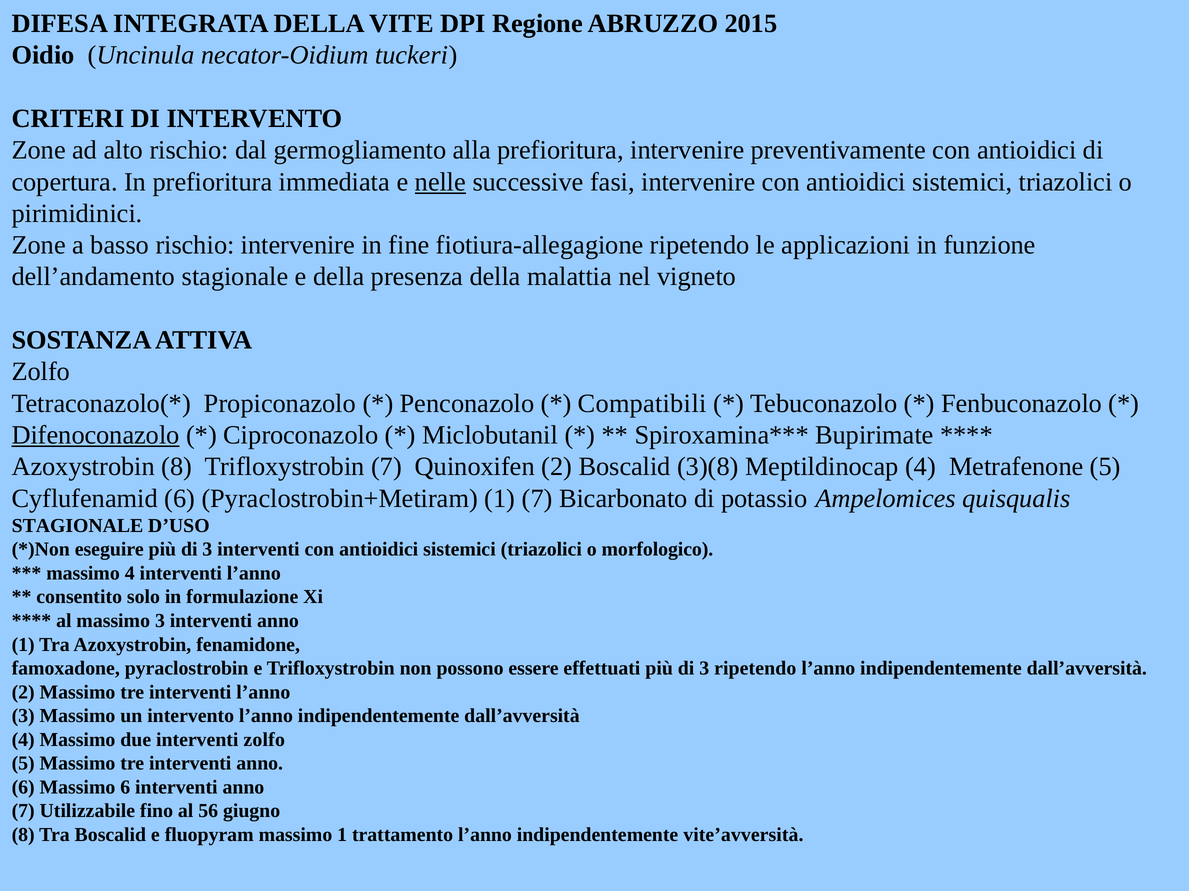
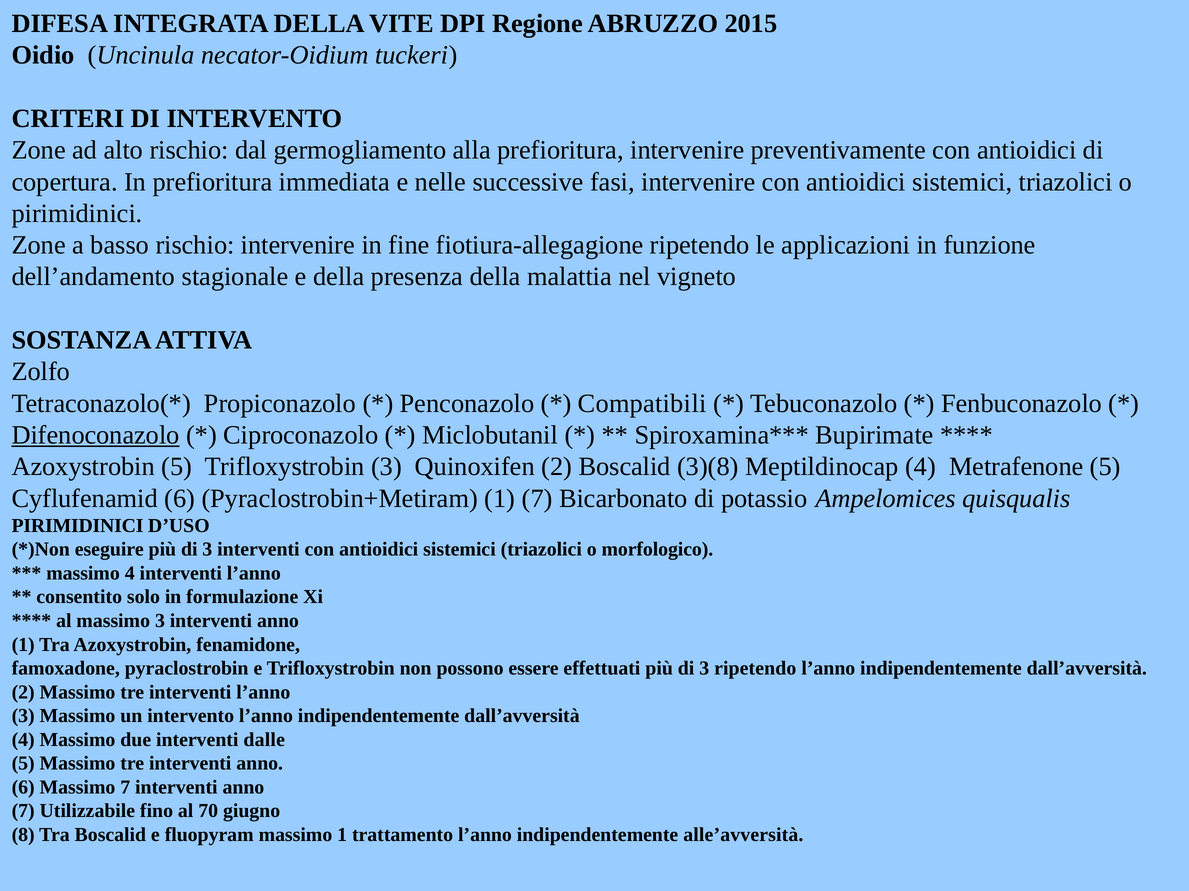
nelle underline: present -> none
Azoxystrobin 8: 8 -> 5
Trifloxystrobin 7: 7 -> 3
STAGIONALE at (77, 526): STAGIONALE -> PIRIMIDINICI
interventi zolfo: zolfo -> dalle
Massimo 6: 6 -> 7
56: 56 -> 70
vite’avversità: vite’avversità -> alle’avversità
